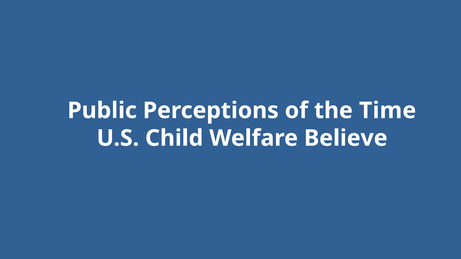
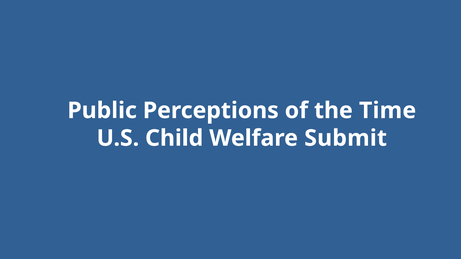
Believe: Believe -> Submit
